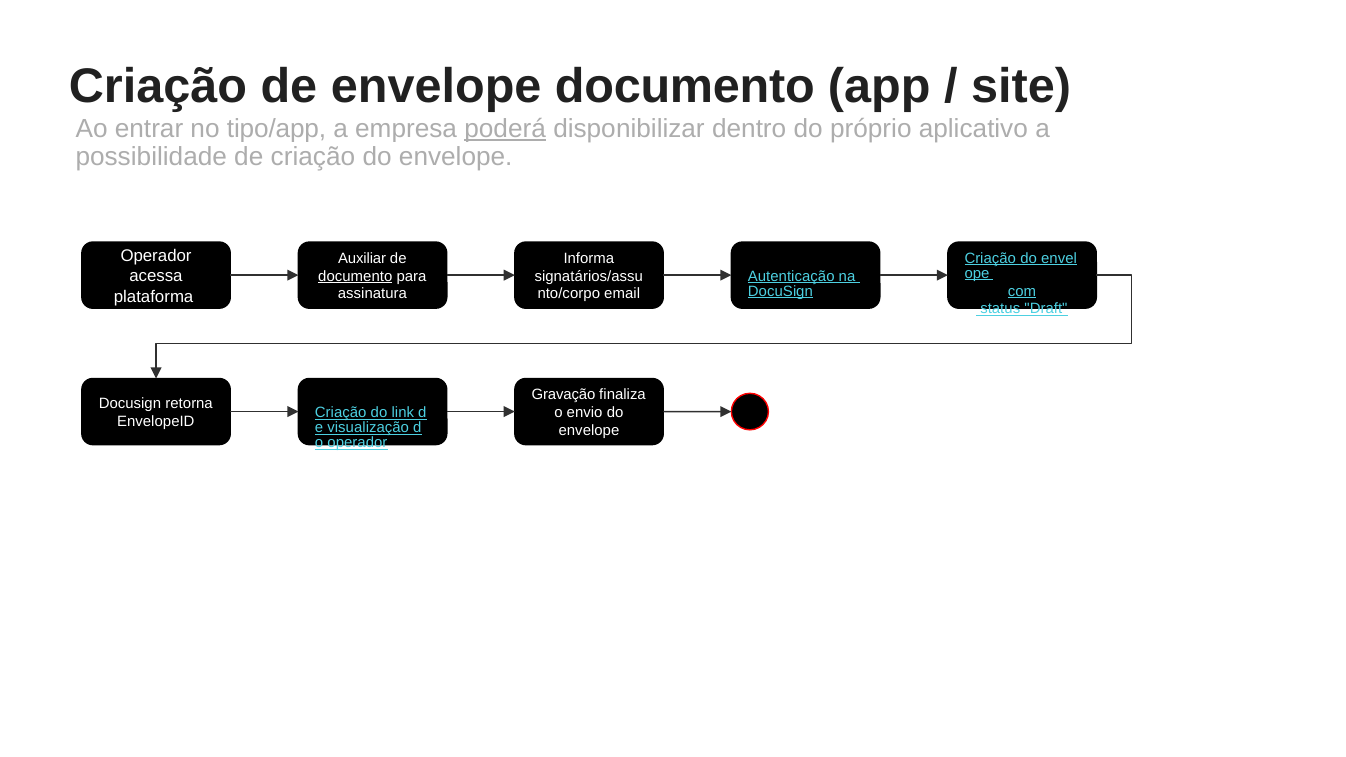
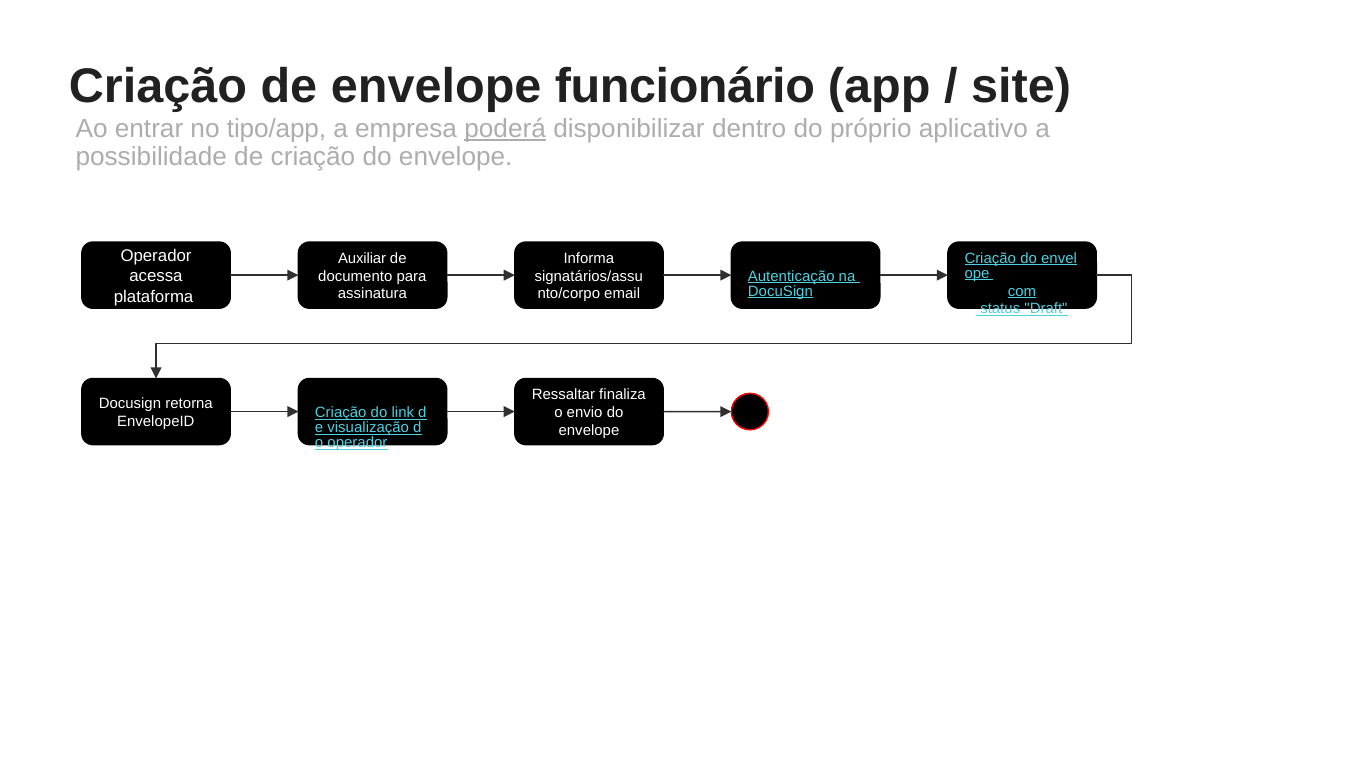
envelope documento: documento -> funcionário
documento at (355, 276) underline: present -> none
Gravação: Gravação -> Ressaltar
